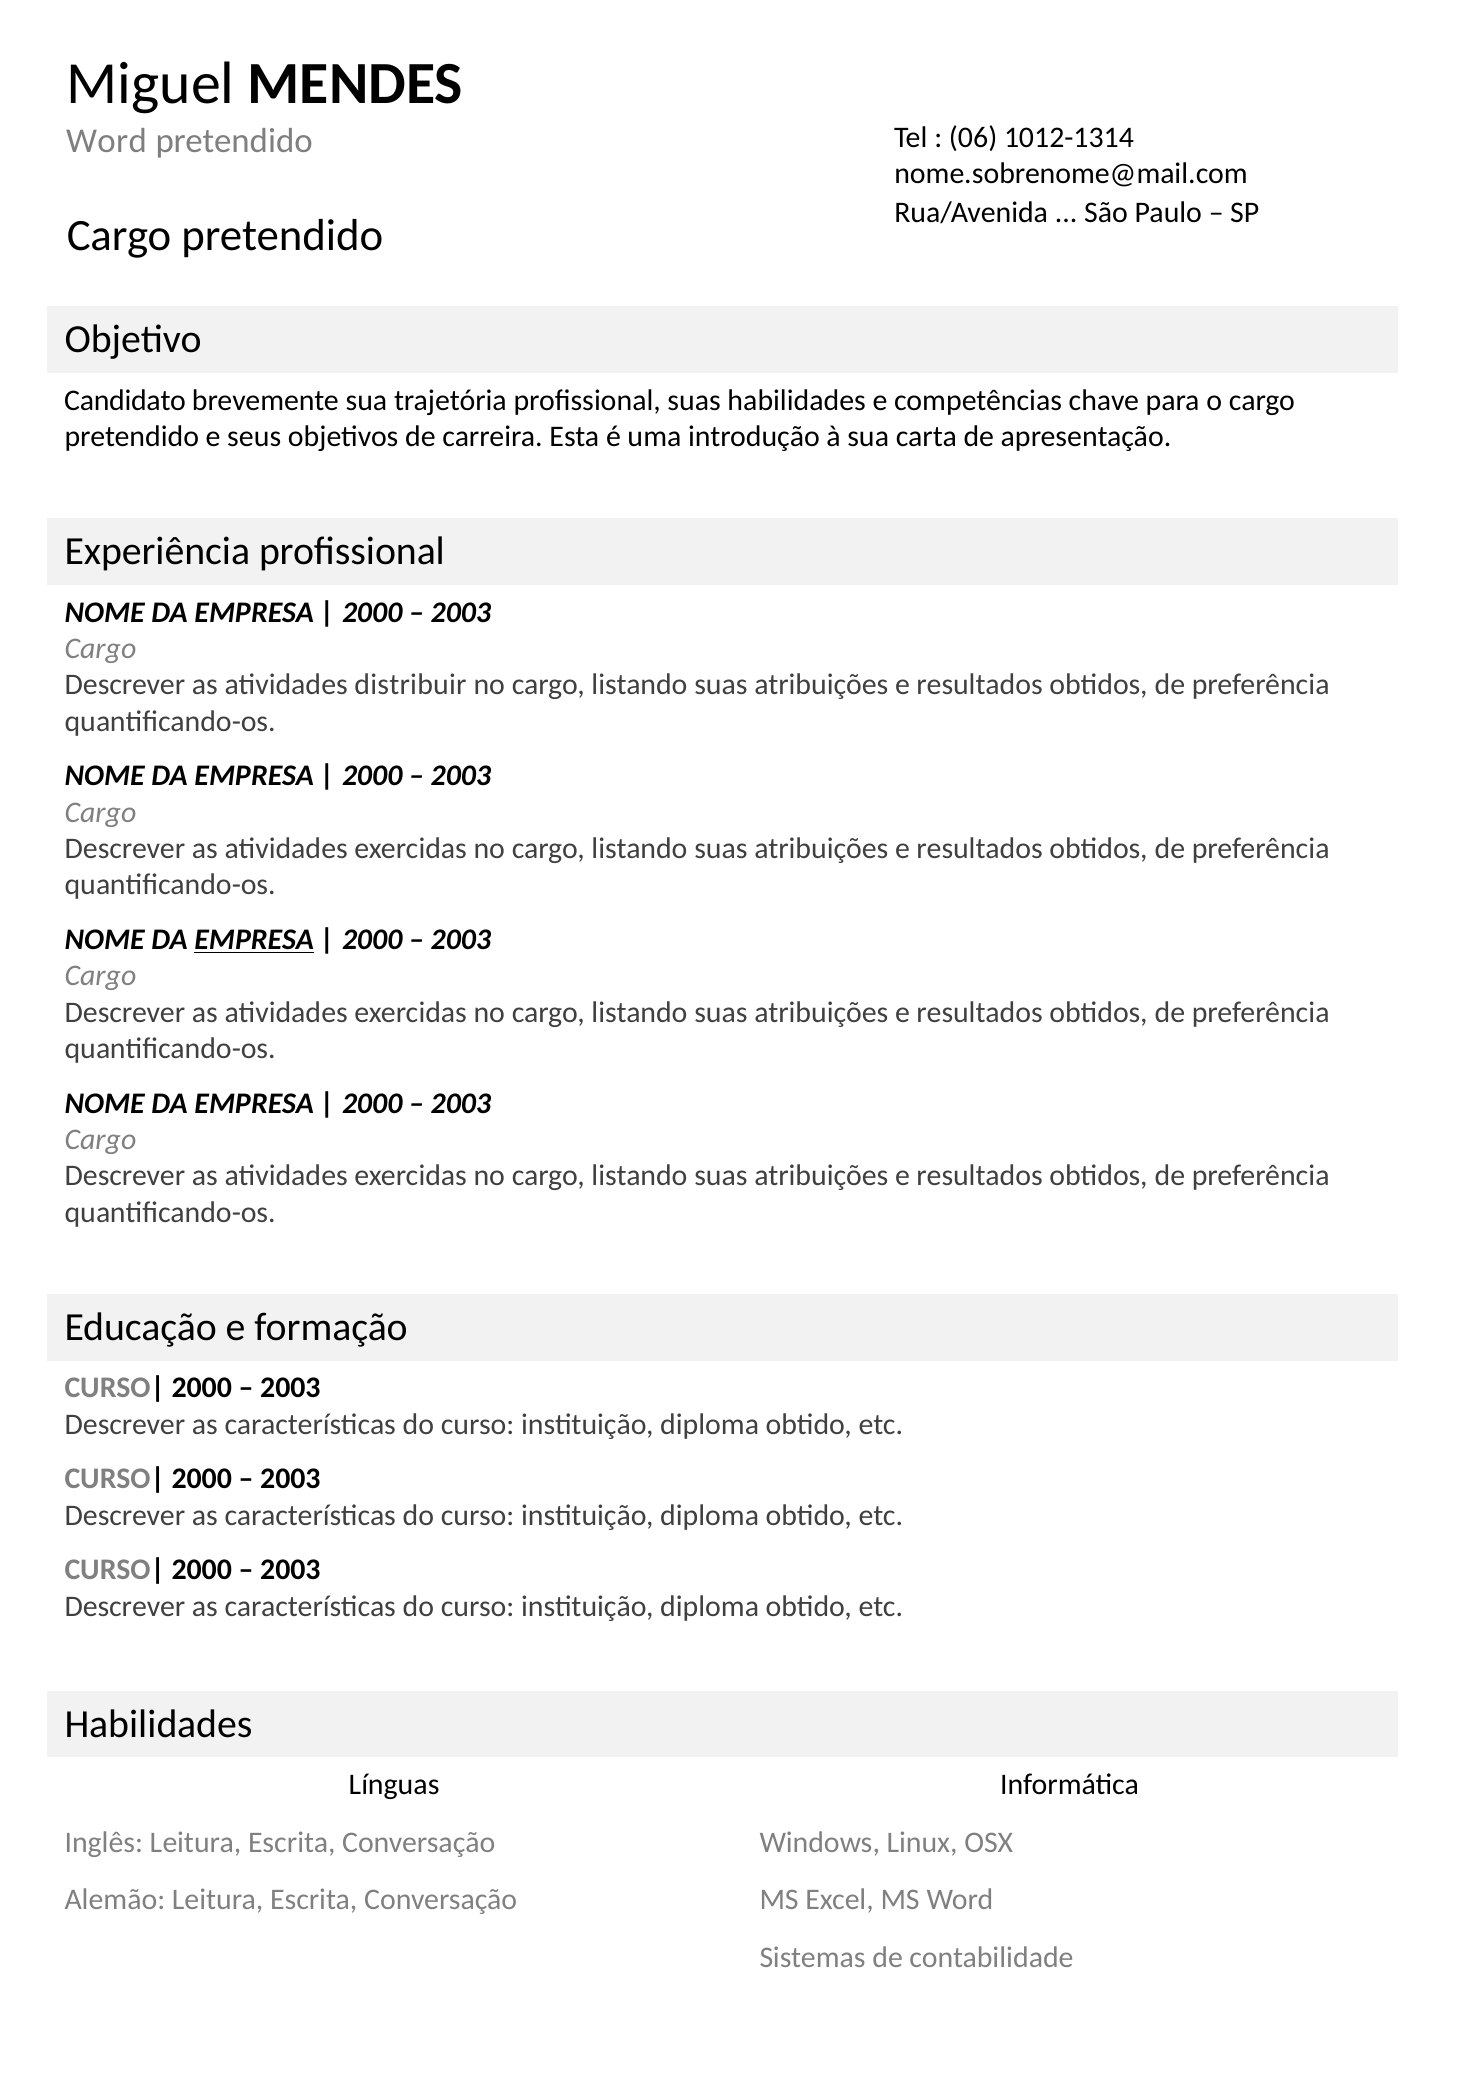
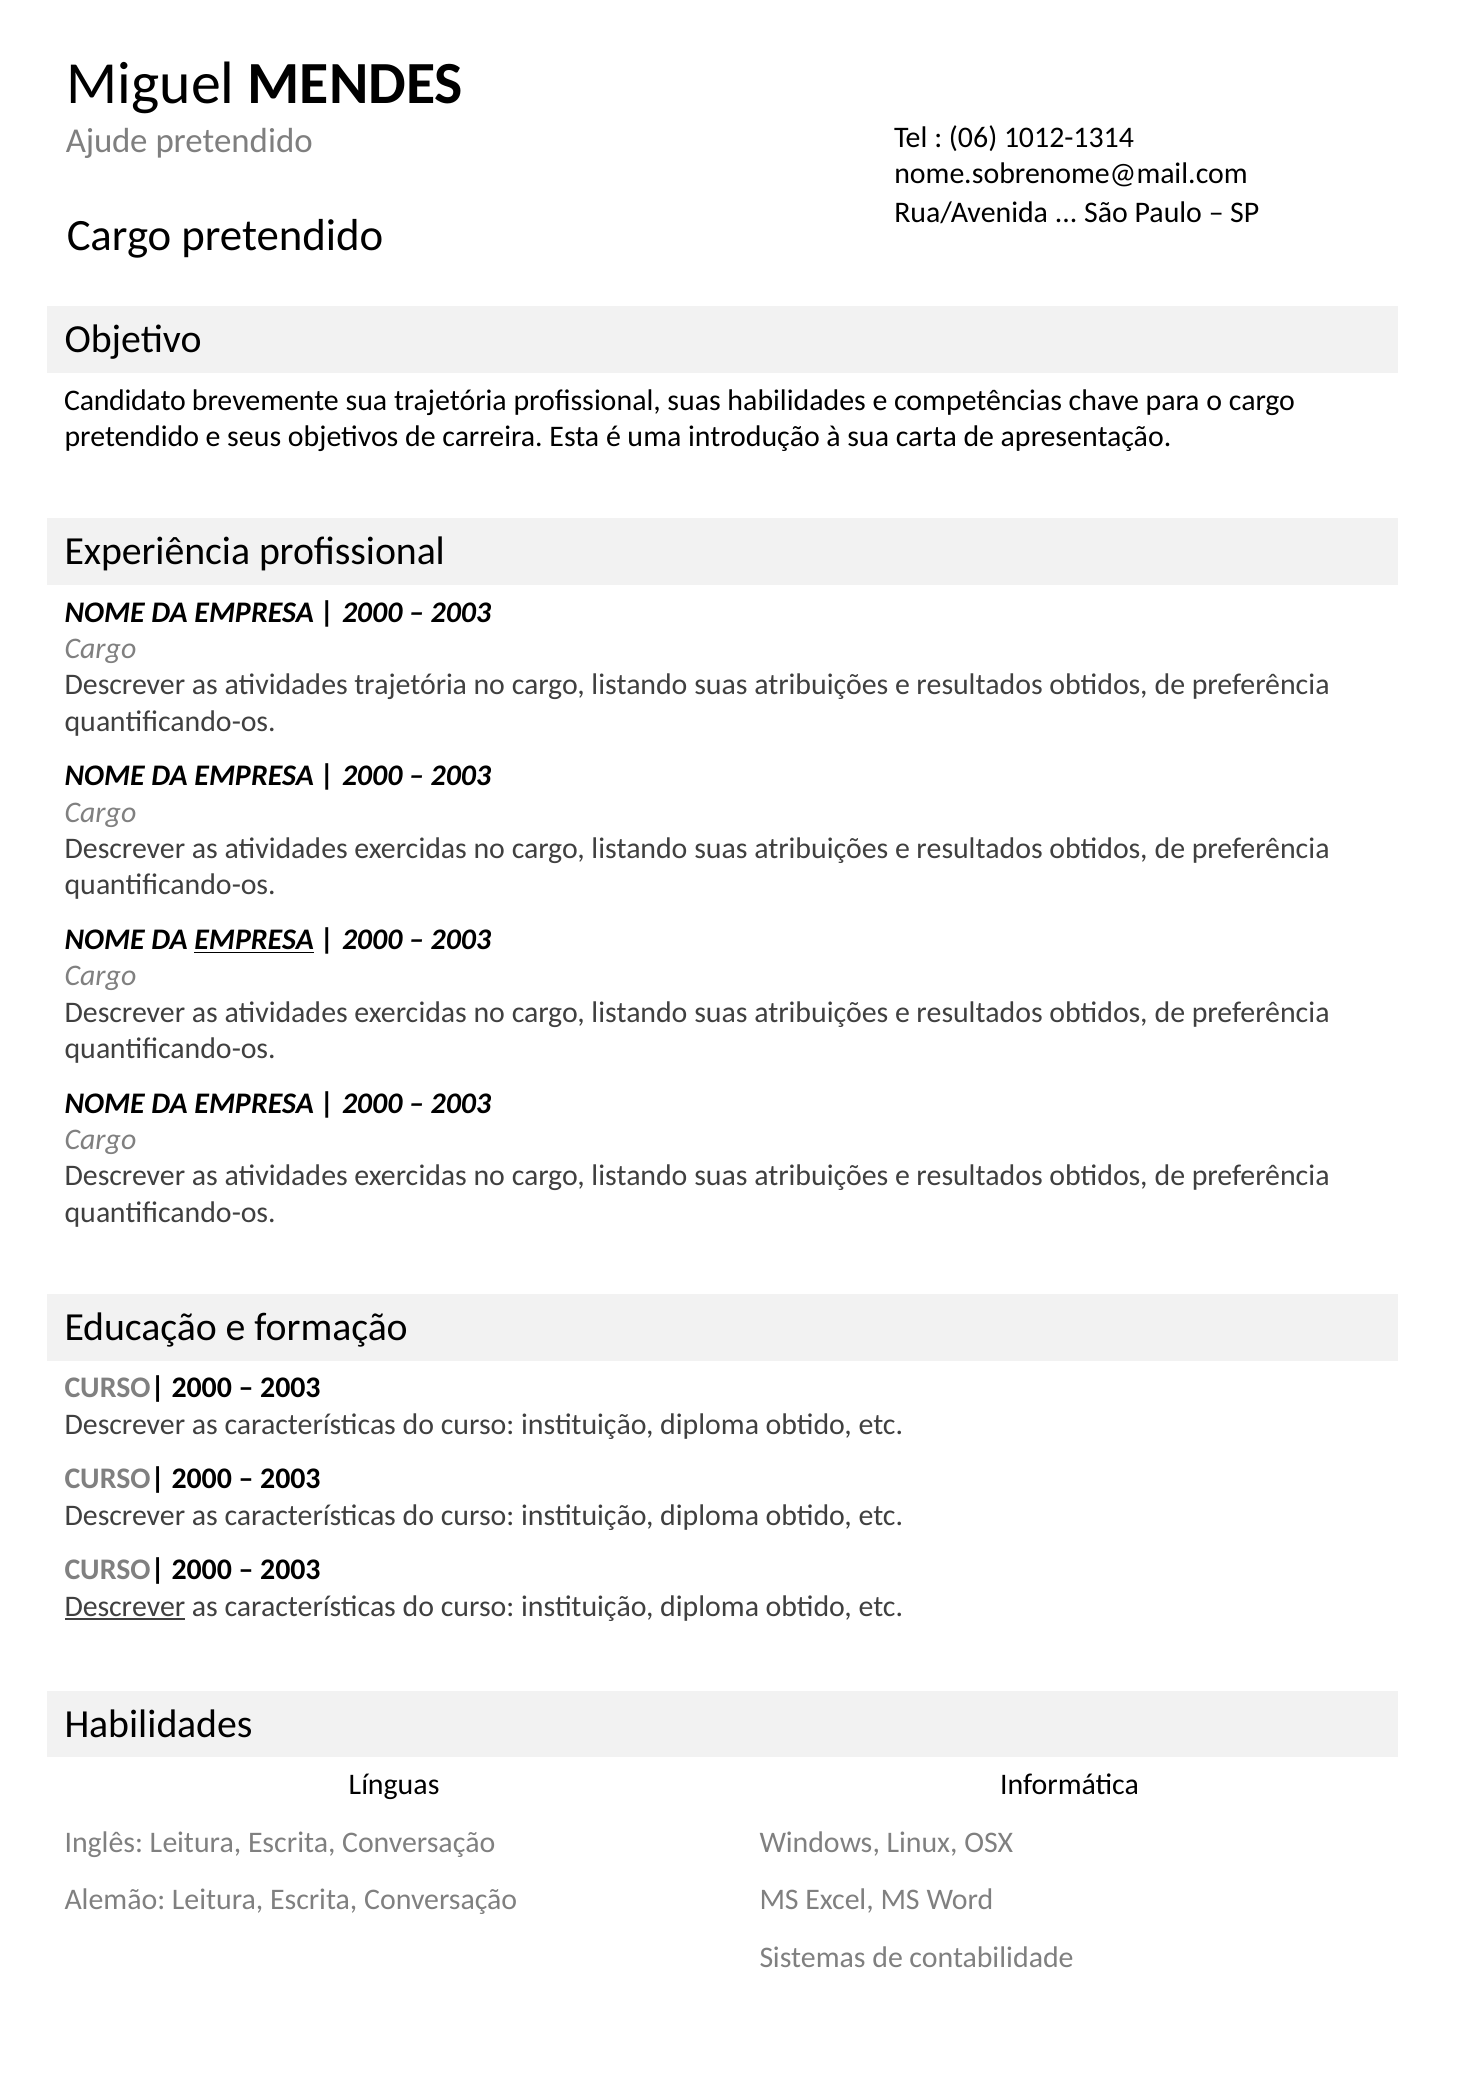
Word at (106, 141): Word -> Ajude
atividades distribuir: distribuir -> trajetória
Descrever at (125, 1606) underline: none -> present
